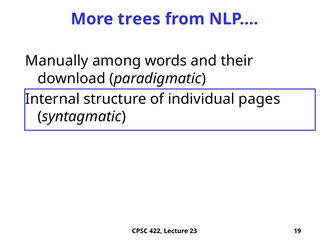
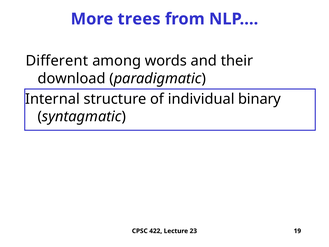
Manually: Manually -> Different
pages: pages -> binary
